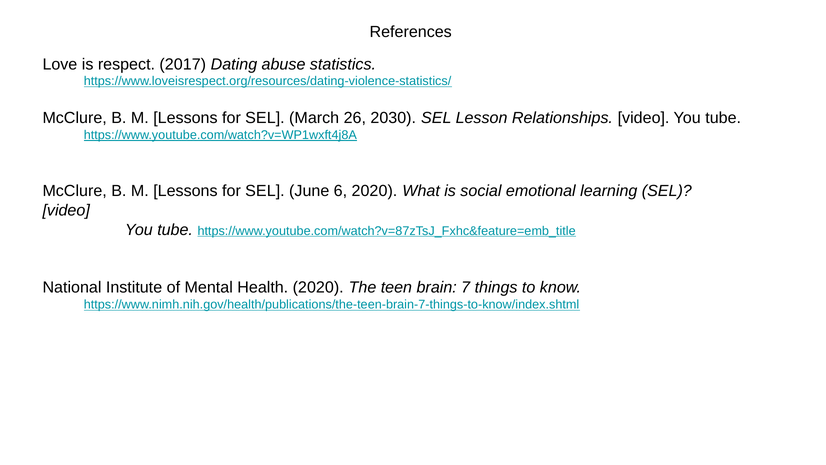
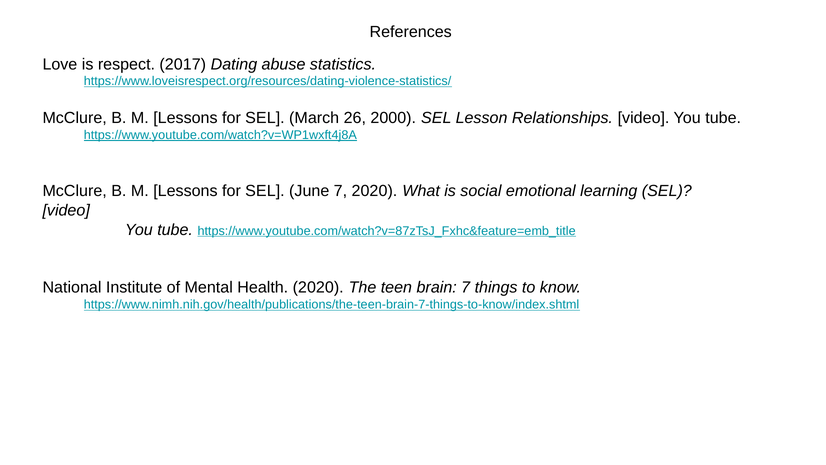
2030: 2030 -> 2000
June 6: 6 -> 7
